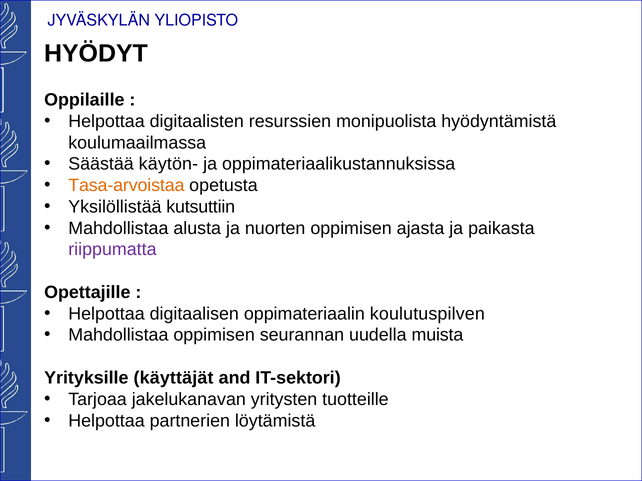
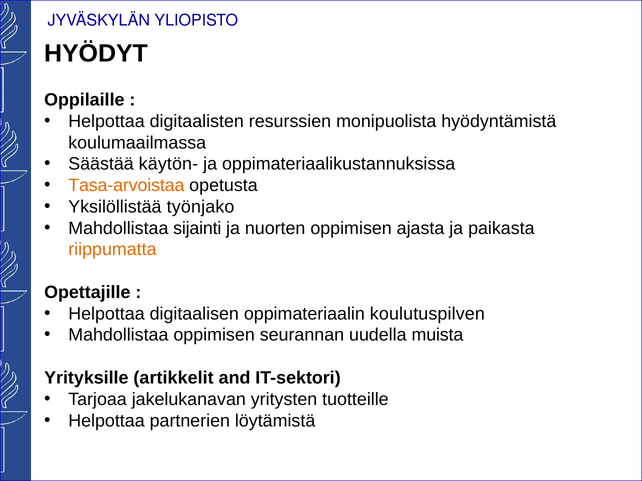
kutsuttiin: kutsuttiin -> työnjako
alusta: alusta -> sijainti
riippumatta colour: purple -> orange
käyttäjät: käyttäjät -> artikkelit
